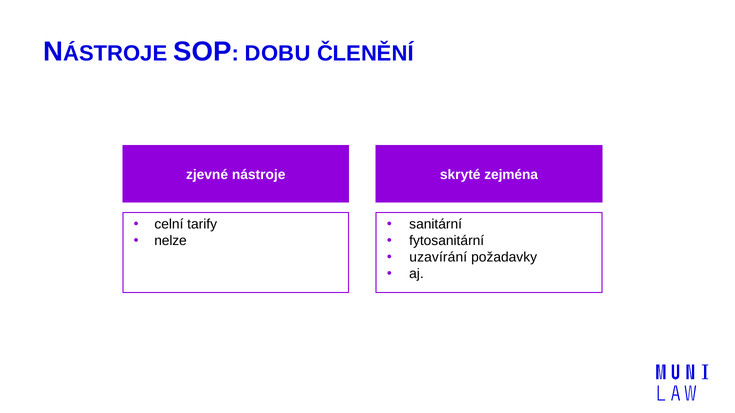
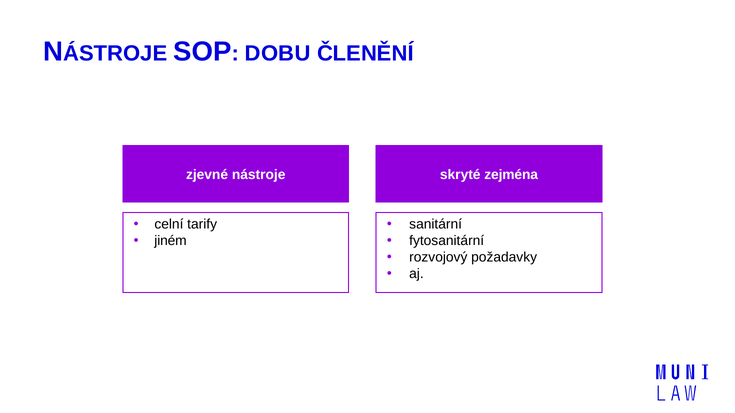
nelze: nelze -> jiném
uzavírání: uzavírání -> rozvojový
